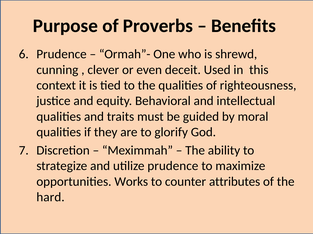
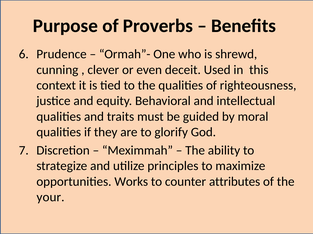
utilize prudence: prudence -> principles
hard: hard -> your
